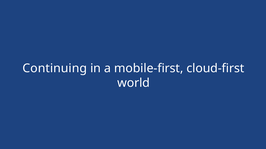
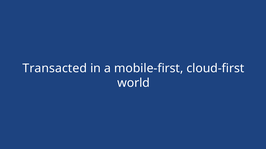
Continuing: Continuing -> Transacted
